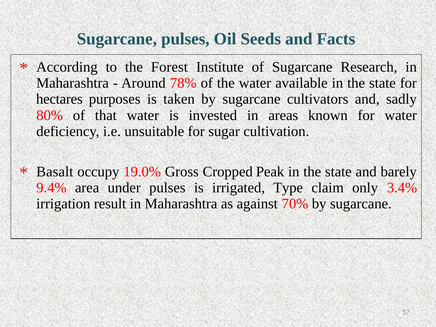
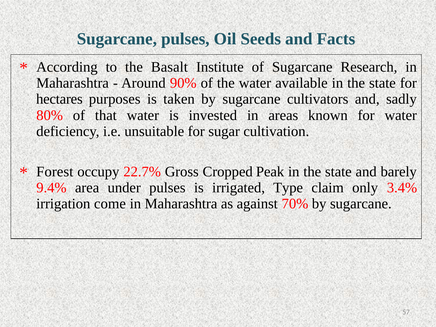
Forest: Forest -> Basalt
78%: 78% -> 90%
Basalt: Basalt -> Forest
19.0%: 19.0% -> 22.7%
result: result -> come
